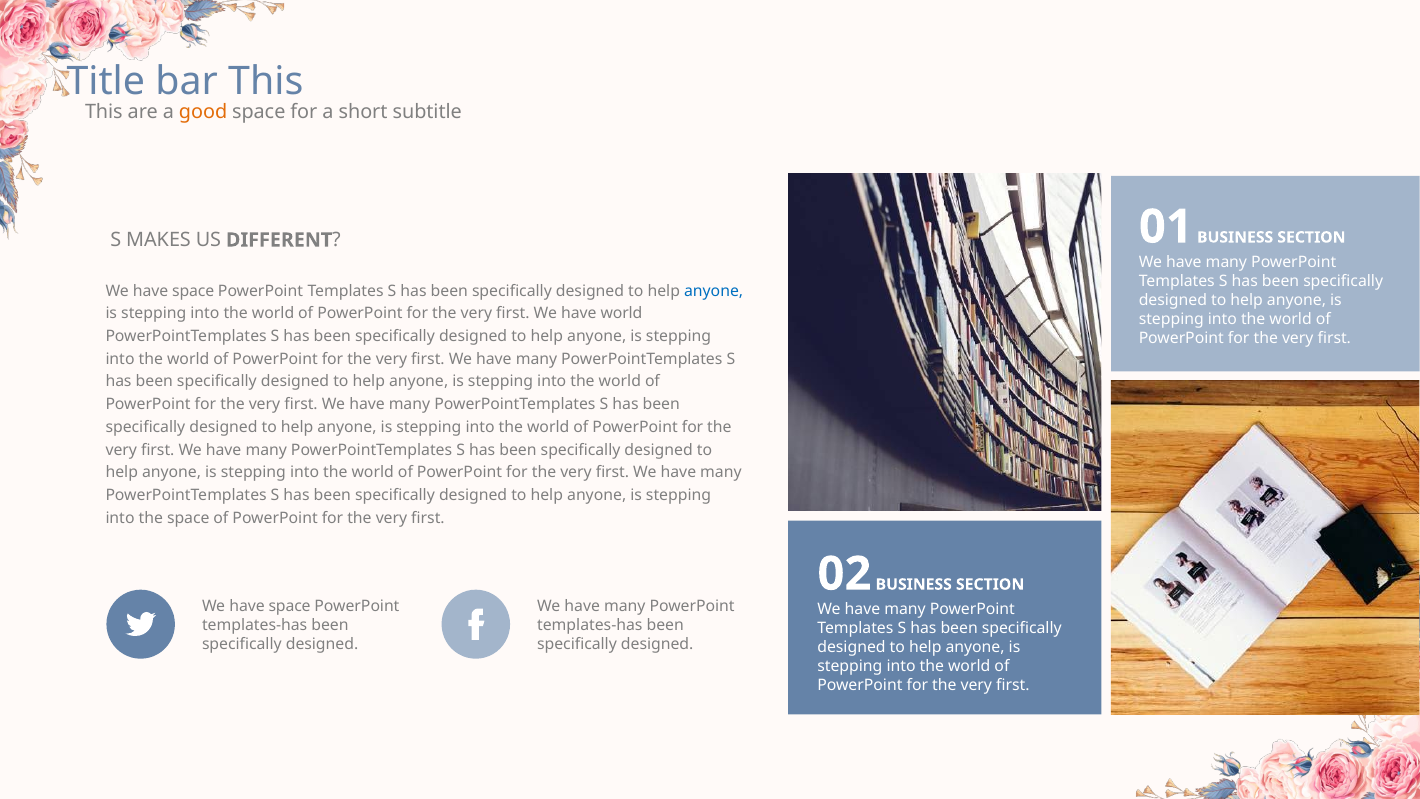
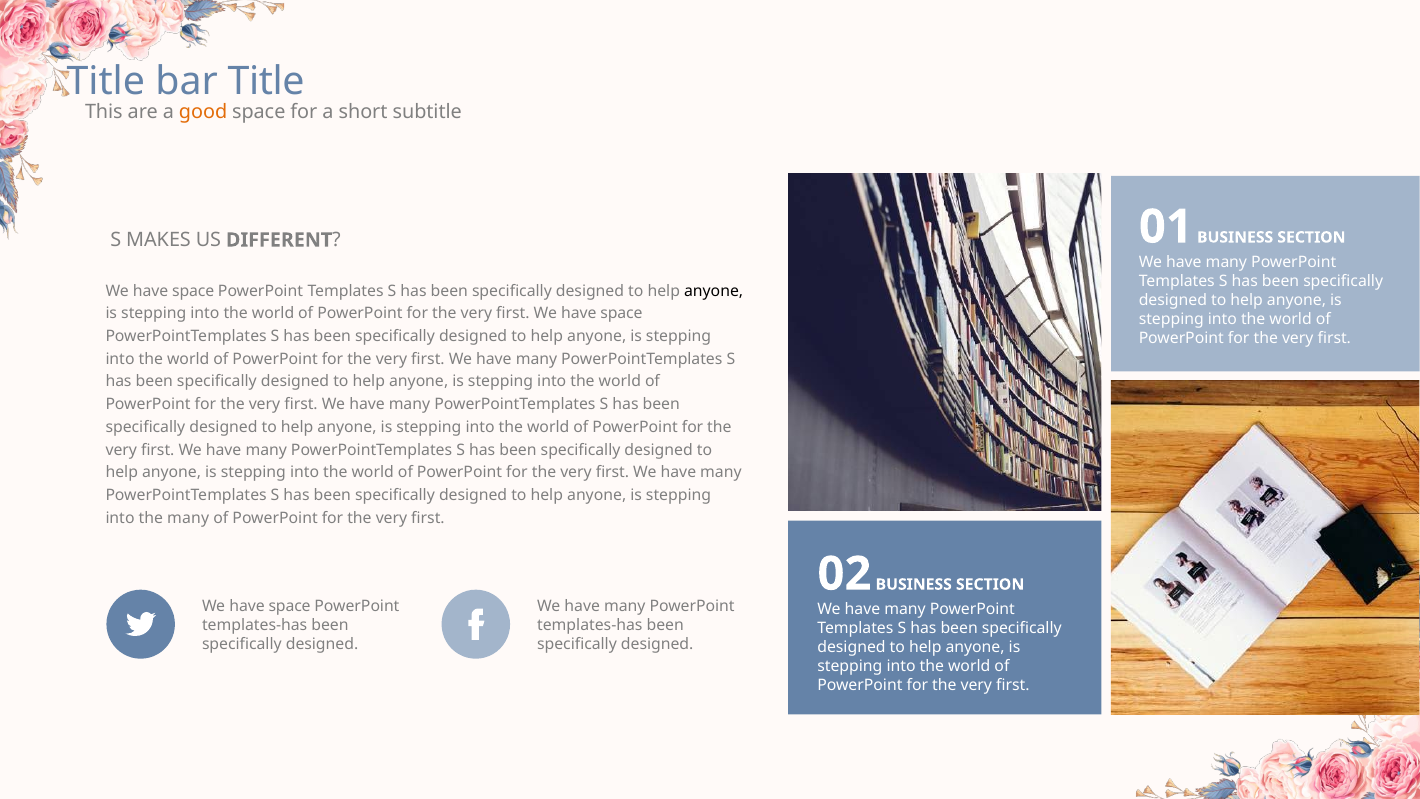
bar This: This -> Title
anyone at (714, 291) colour: blue -> black
world at (621, 314): world -> space
the space: space -> many
